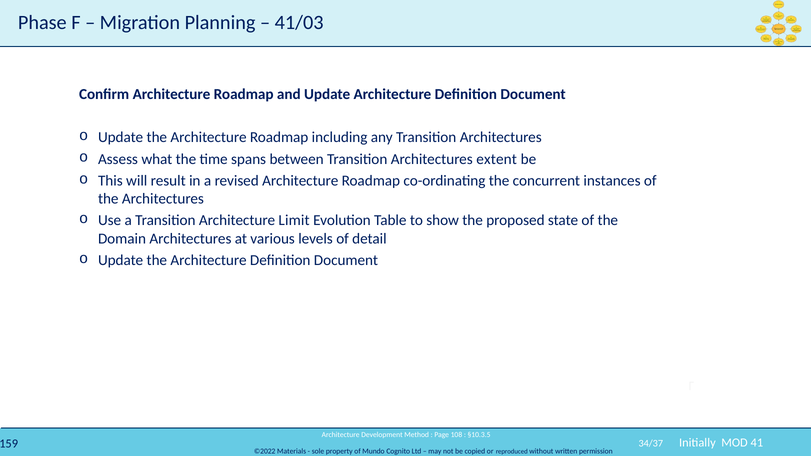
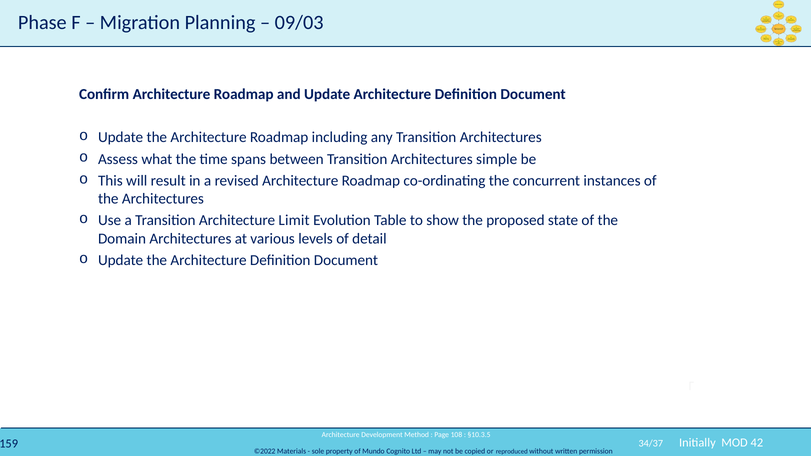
41/03: 41/03 -> 09/03
extent: extent -> simple
41: 41 -> 42
